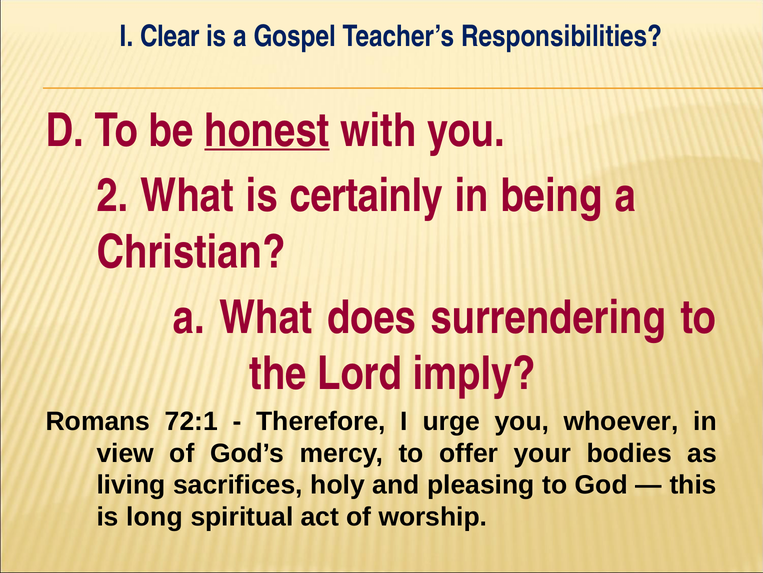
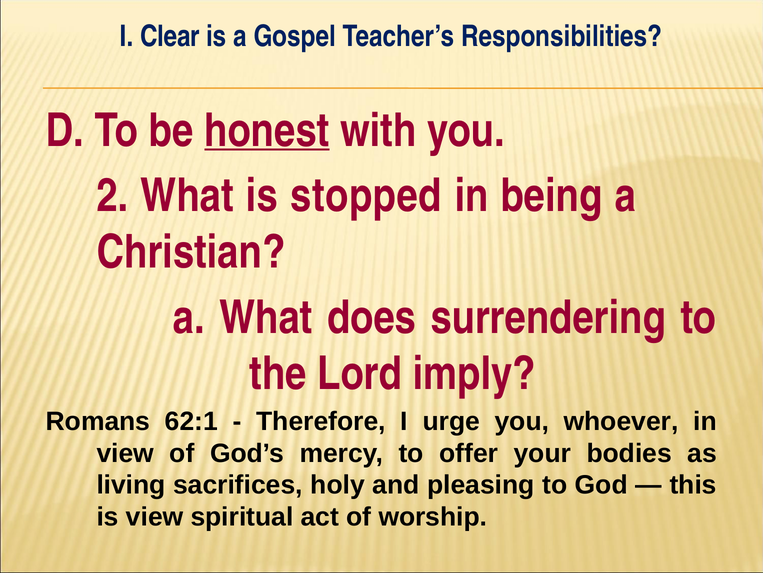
certainly: certainly -> stopped
72:1: 72:1 -> 62:1
is long: long -> view
